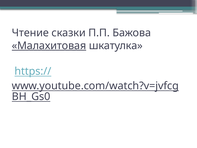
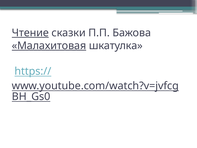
Чтение underline: none -> present
